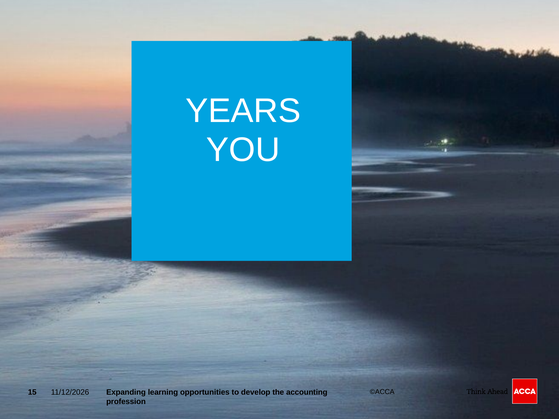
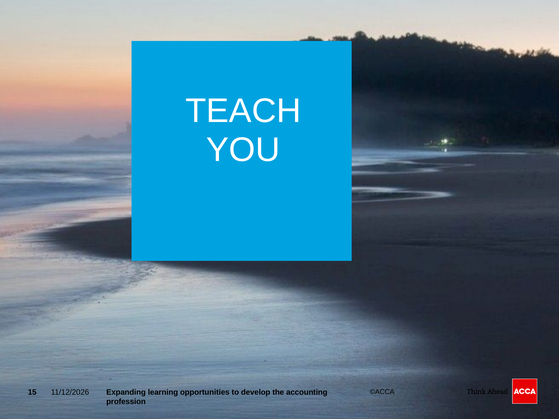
YEARS: YEARS -> TEACH
